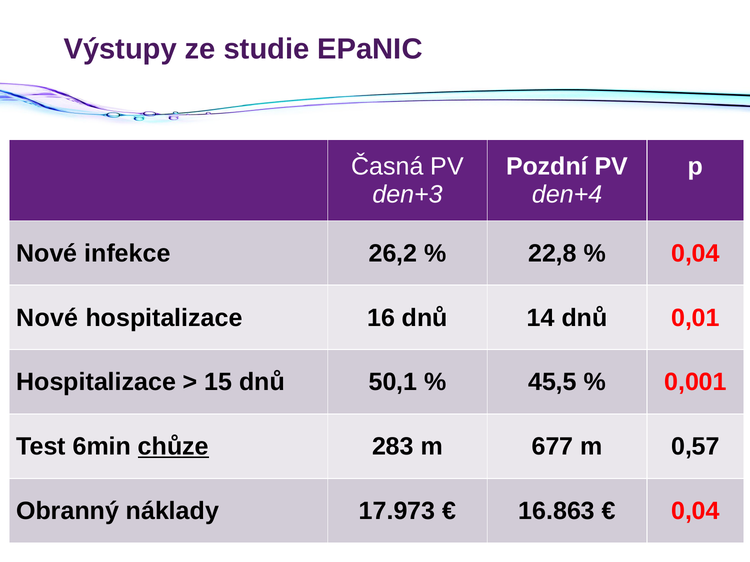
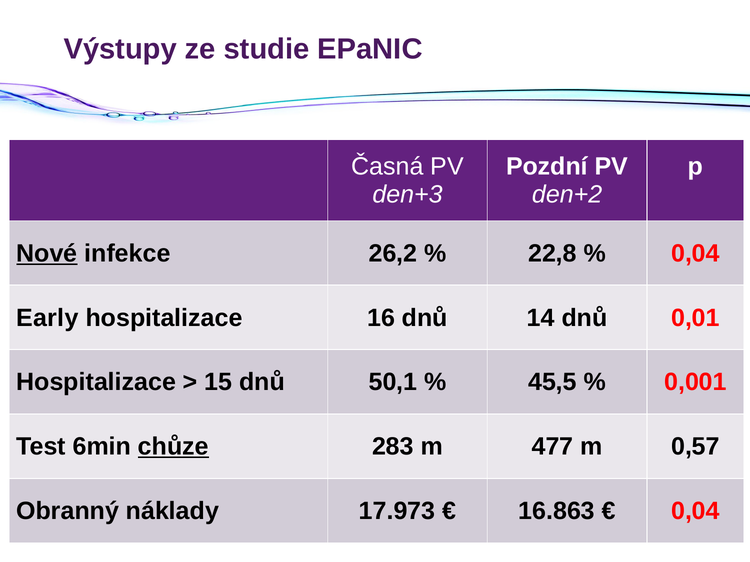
den+4: den+4 -> den+2
Nové at (47, 254) underline: none -> present
Nové at (47, 318): Nové -> Early
677: 677 -> 477
